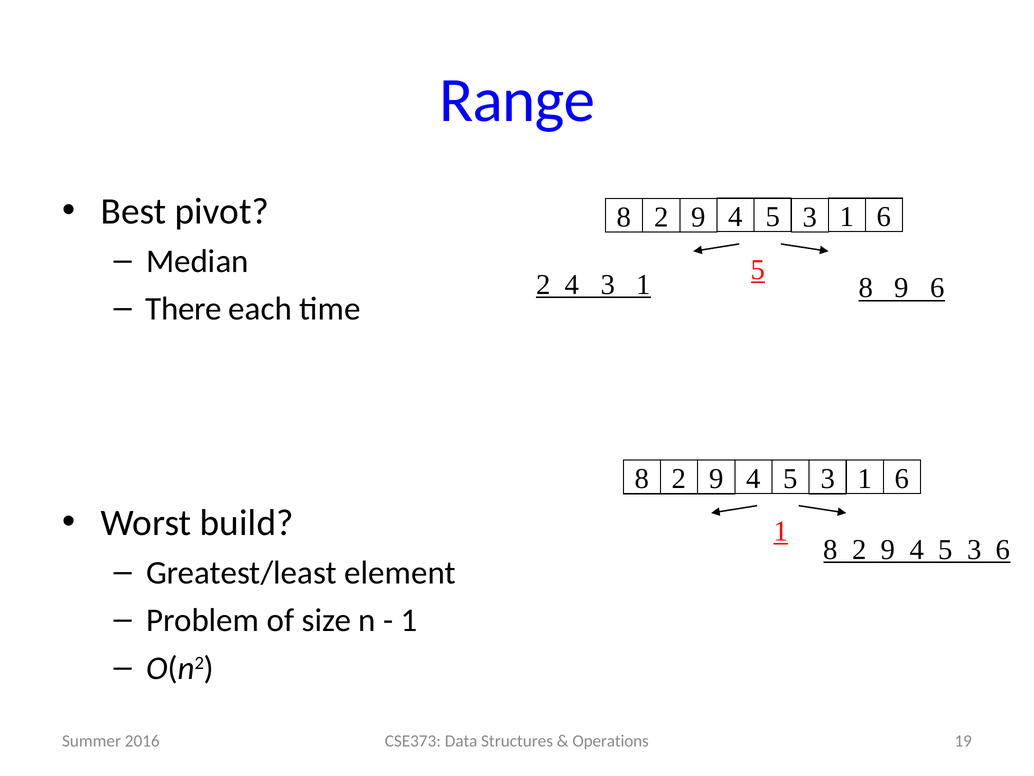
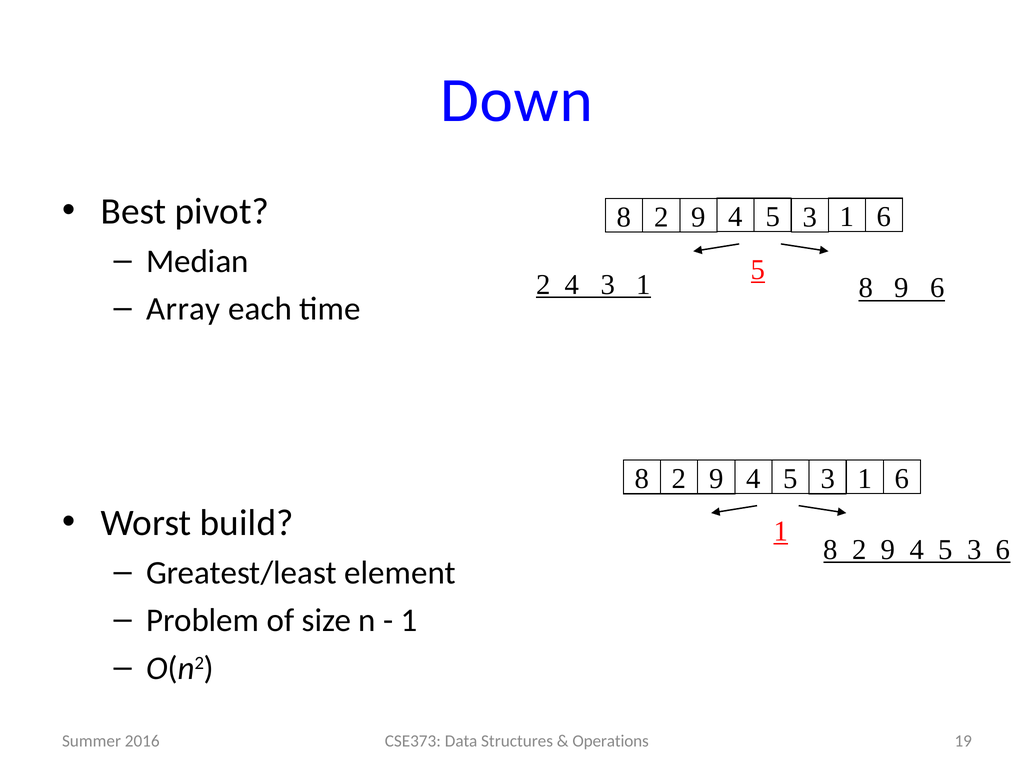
Range: Range -> Down
There: There -> Array
